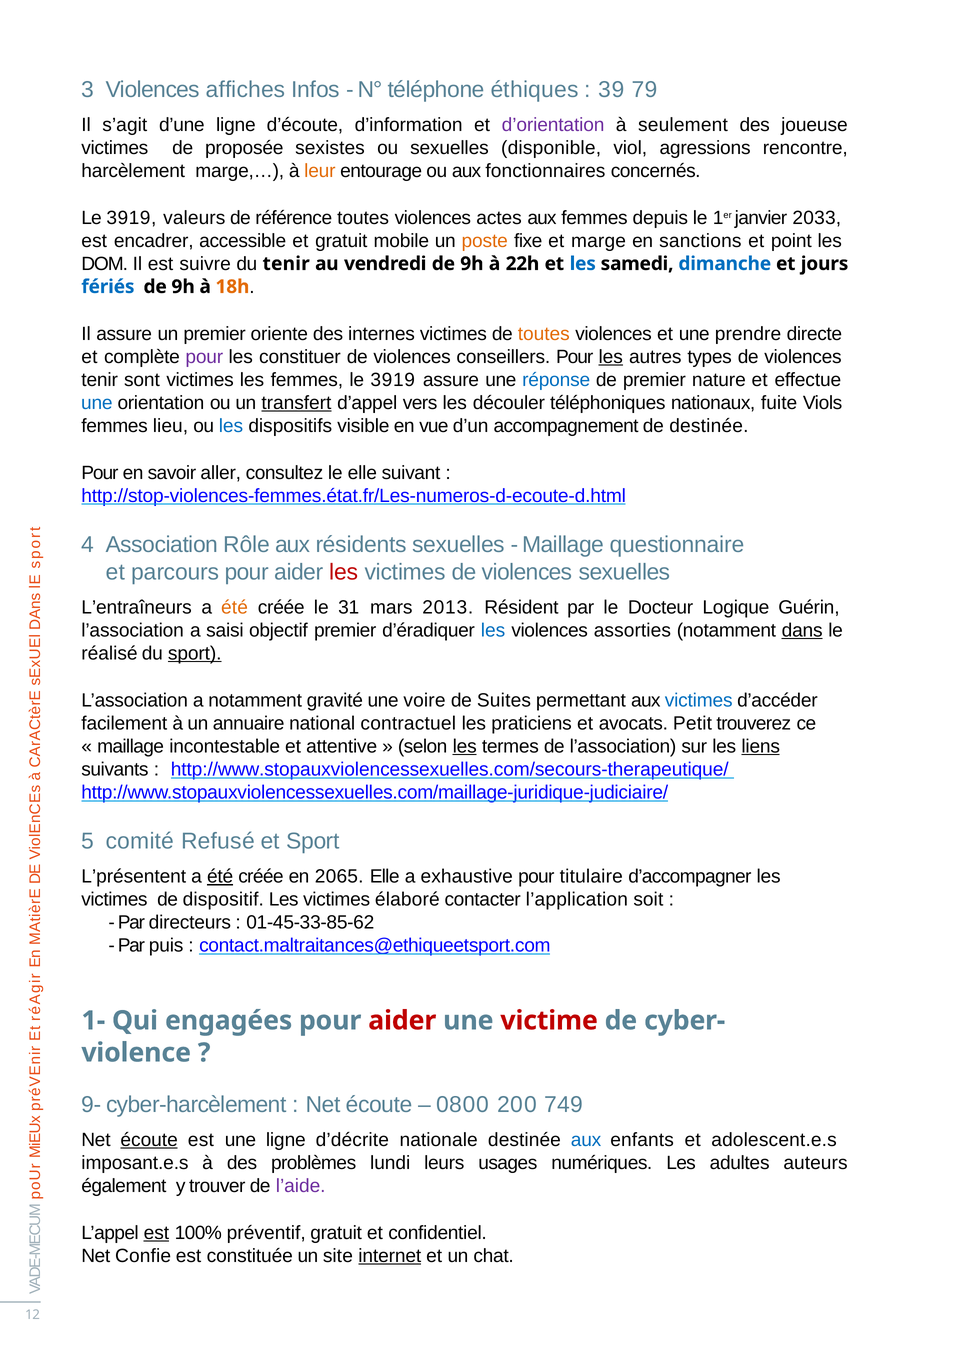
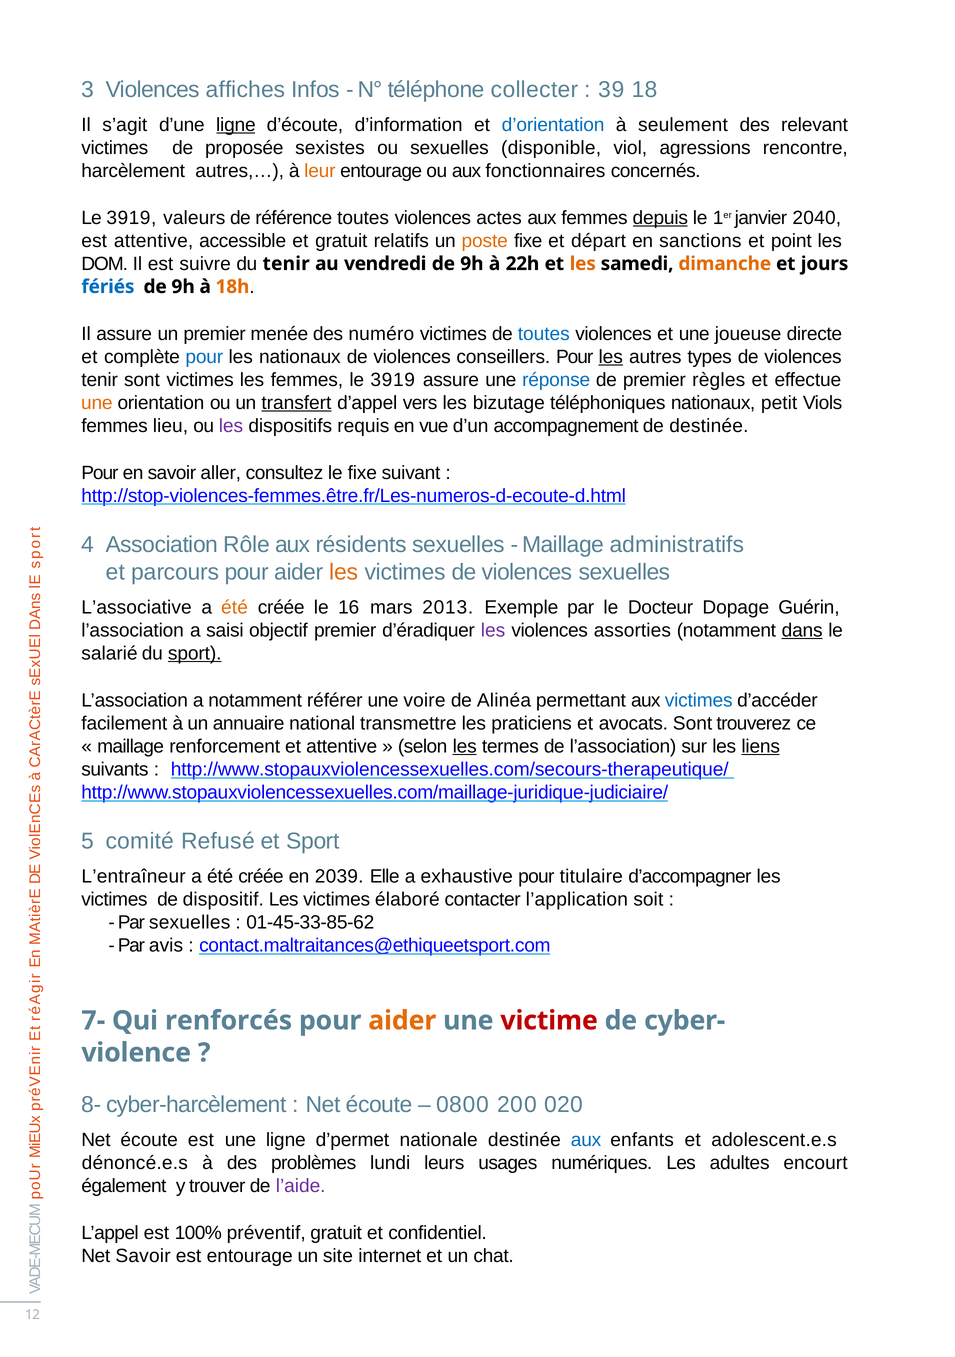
éthiques: éthiques -> collecter
79: 79 -> 18
ligne at (236, 125) underline: none -> present
d’orientation colour: purple -> blue
joueuse: joueuse -> relevant
marge,…: marge,… -> autres,…
depuis underline: none -> present
2033: 2033 -> 2040
est encadrer: encadrer -> attentive
mobile: mobile -> relatifs
marge: marge -> départ
les at (583, 264) colour: blue -> orange
dimanche colour: blue -> orange
oriente: oriente -> menée
internes: internes -> numéro
toutes at (544, 334) colour: orange -> blue
prendre: prendre -> joueuse
pour at (204, 357) colour: purple -> blue
les constituer: constituer -> nationaux
nature: nature -> règles
une at (97, 403) colour: blue -> orange
découler: découler -> bizutage
fuite: fuite -> petit
les at (231, 426) colour: blue -> purple
visible: visible -> requis
le elle: elle -> fixe
http://stop-violences-femmes.état.fr/Les-numeros-d-ecoute-d.html: http://stop-violences-femmes.état.fr/Les-numeros-d-ecoute-d.html -> http://stop-violences-femmes.être.fr/Les-numeros-d-ecoute-d.html
questionnaire: questionnaire -> administratifs
les at (344, 572) colour: red -> orange
L’entraîneurs: L’entraîneurs -> L’associative
31: 31 -> 16
Résident: Résident -> Exemple
Logique: Logique -> Dopage
les at (493, 630) colour: blue -> purple
réalisé: réalisé -> salarié
gravité: gravité -> référer
Suites: Suites -> Alinéa
contractuel: contractuel -> transmettre
avocats Petit: Petit -> Sont
incontestable: incontestable -> renforcement
L’présentent: L’présentent -> L’entraîneur
été at (220, 876) underline: present -> none
2065: 2065 -> 2039
Par directeurs: directeurs -> sexuelles
puis: puis -> avis
1-: 1- -> 7-
engagées: engagées -> renforcés
aider at (402, 1020) colour: red -> orange
9-: 9- -> 8-
749: 749 -> 020
écoute at (149, 1140) underline: present -> none
d’décrite: d’décrite -> d’permet
imposant.e.s: imposant.e.s -> dénoncé.e.s
auteurs: auteurs -> encourt
est at (156, 1233) underline: present -> none
Net Confie: Confie -> Savoir
est constituée: constituée -> entourage
internet underline: present -> none
